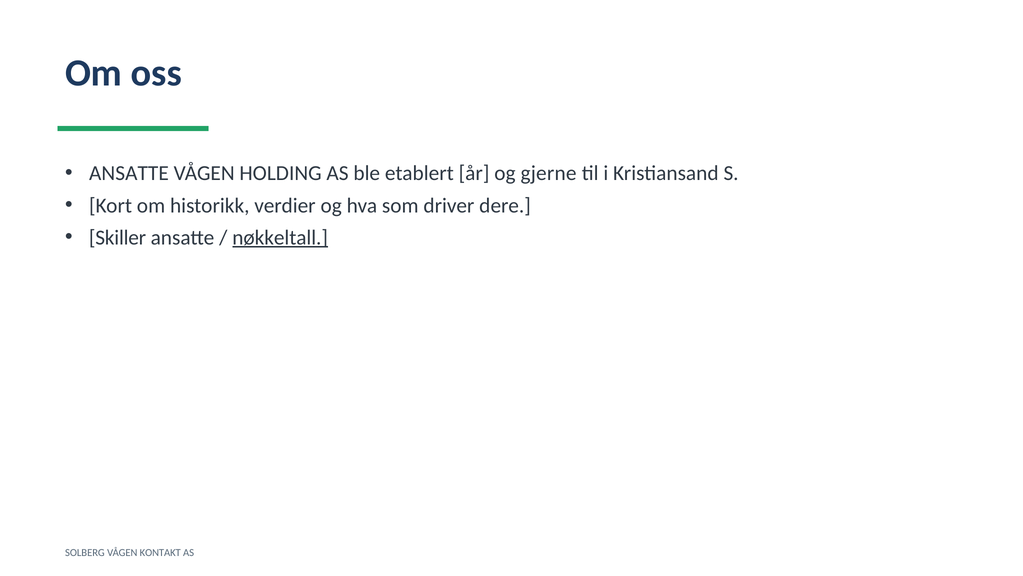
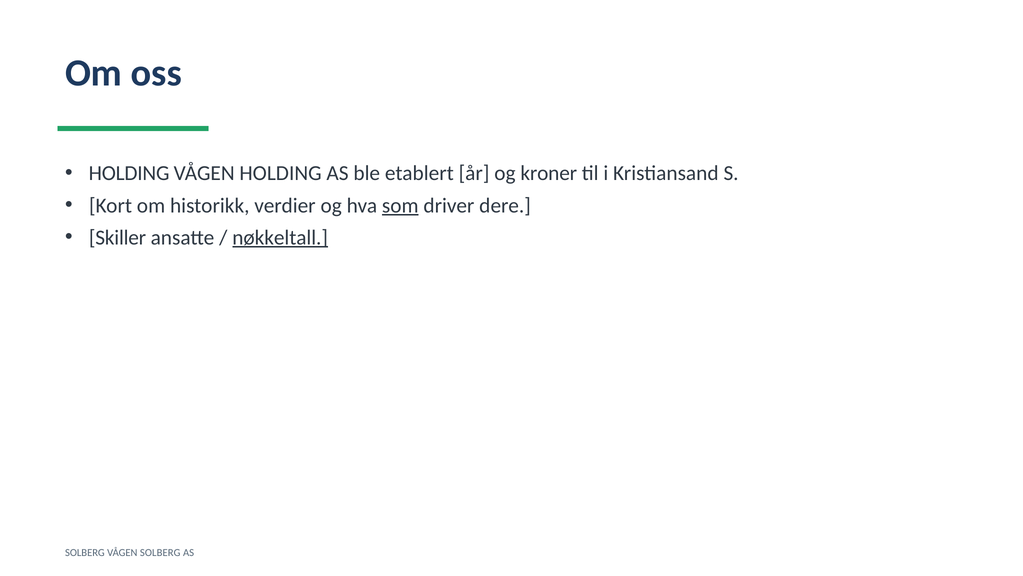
ANSATTE at (129, 173): ANSATTE -> HOLDING
gjerne: gjerne -> kroner
som underline: none -> present
VÅGEN KONTAKT: KONTAKT -> SOLBERG
